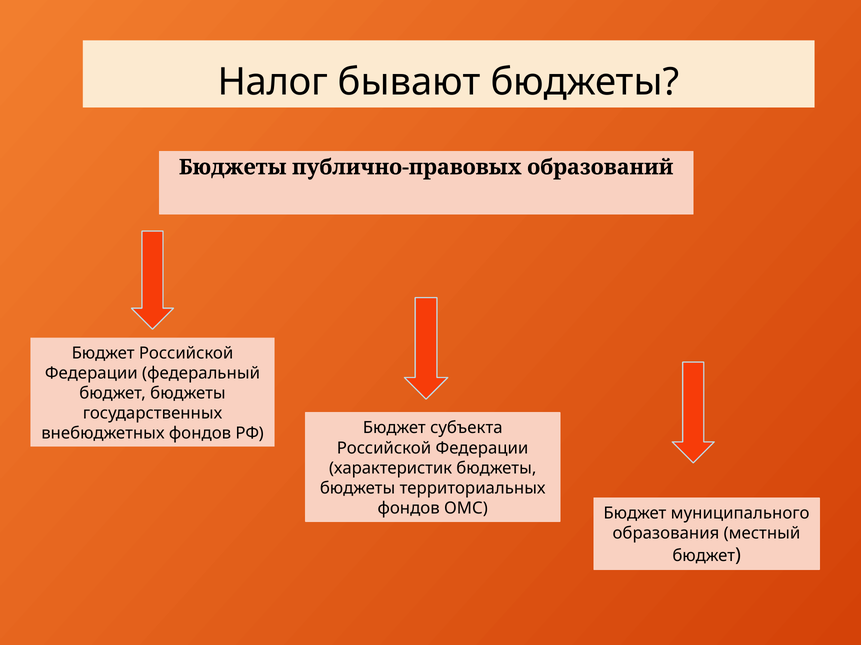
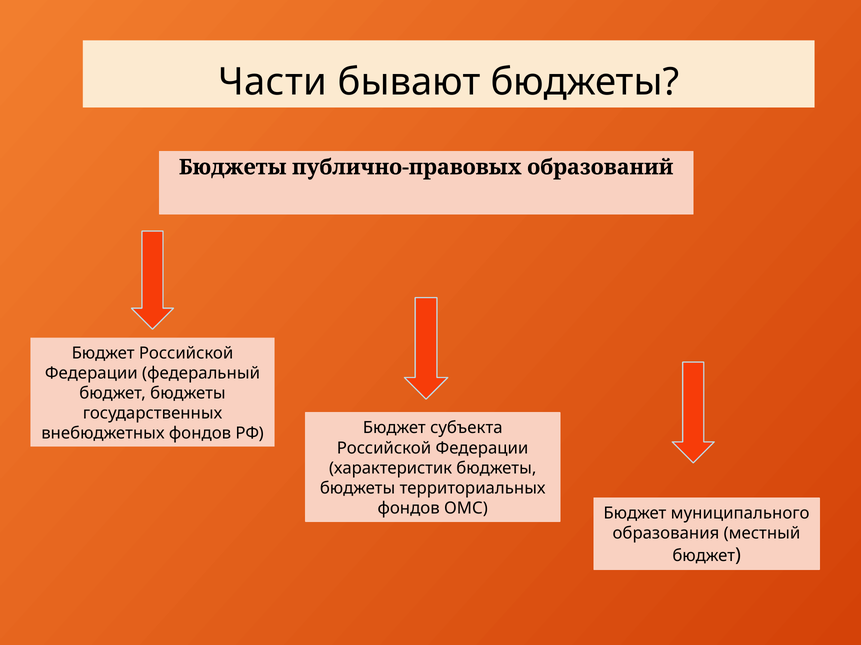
Налог: Налог -> Части
